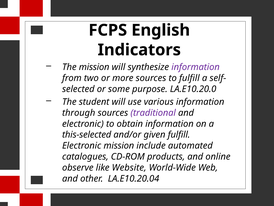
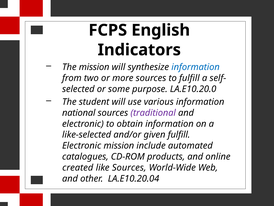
information at (196, 67) colour: purple -> blue
through: through -> national
this-selected: this-selected -> like-selected
observe: observe -> created
like Website: Website -> Sources
